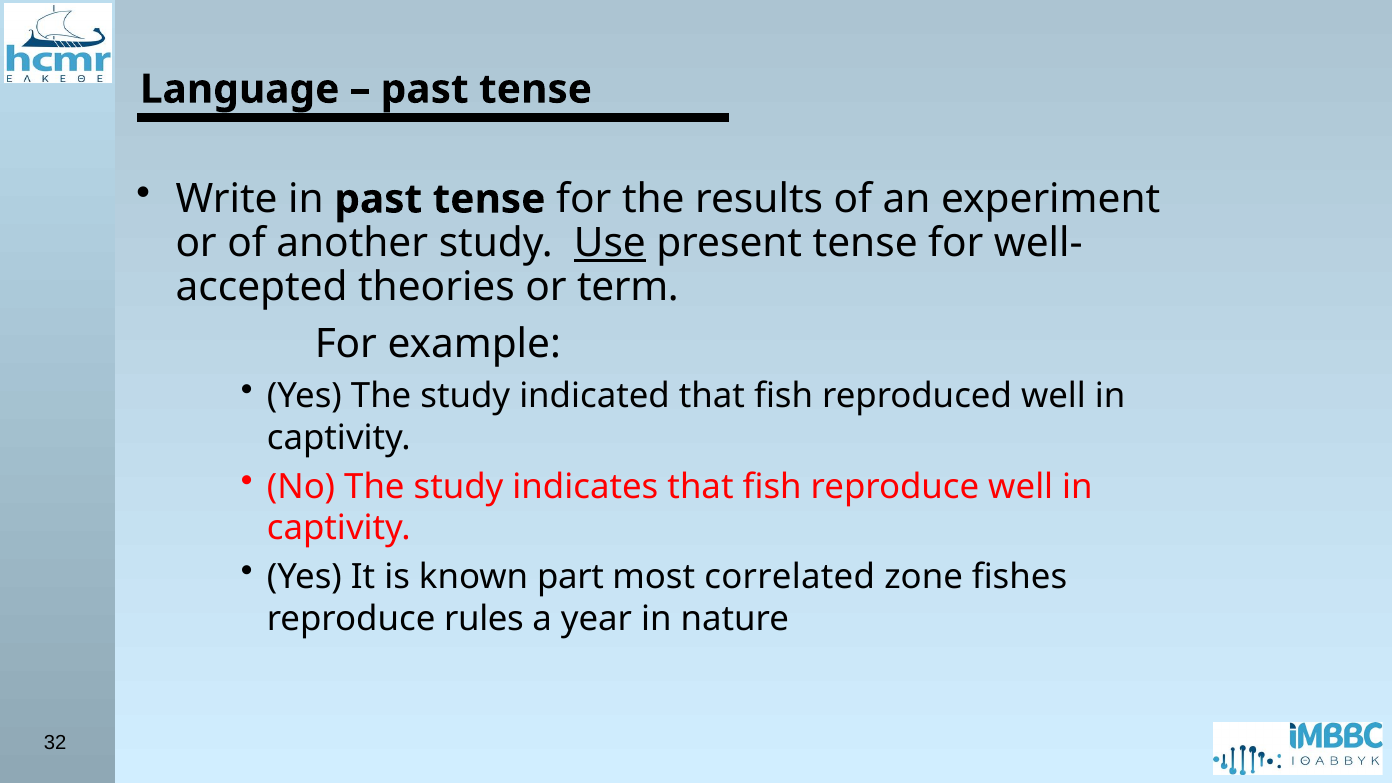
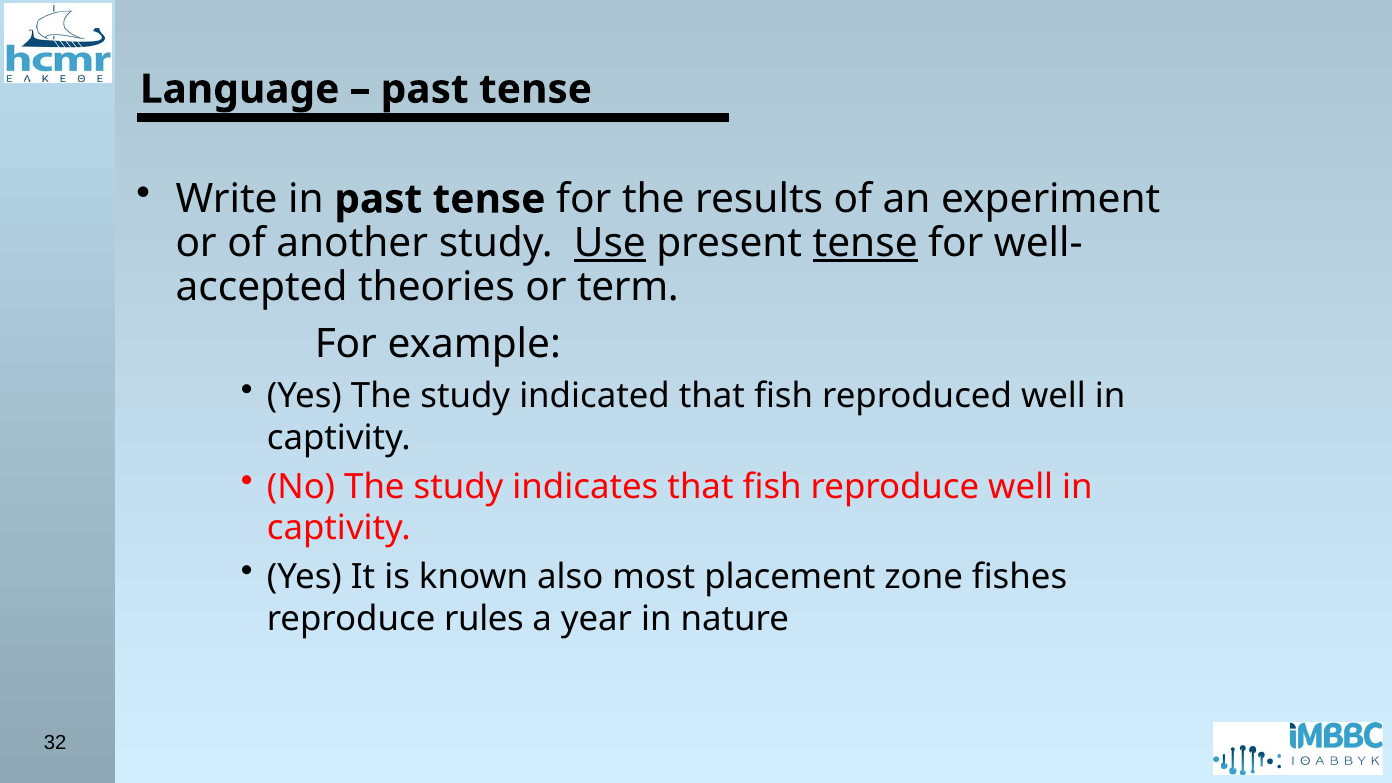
tense at (865, 243) underline: none -> present
part: part -> also
correlated: correlated -> placement
